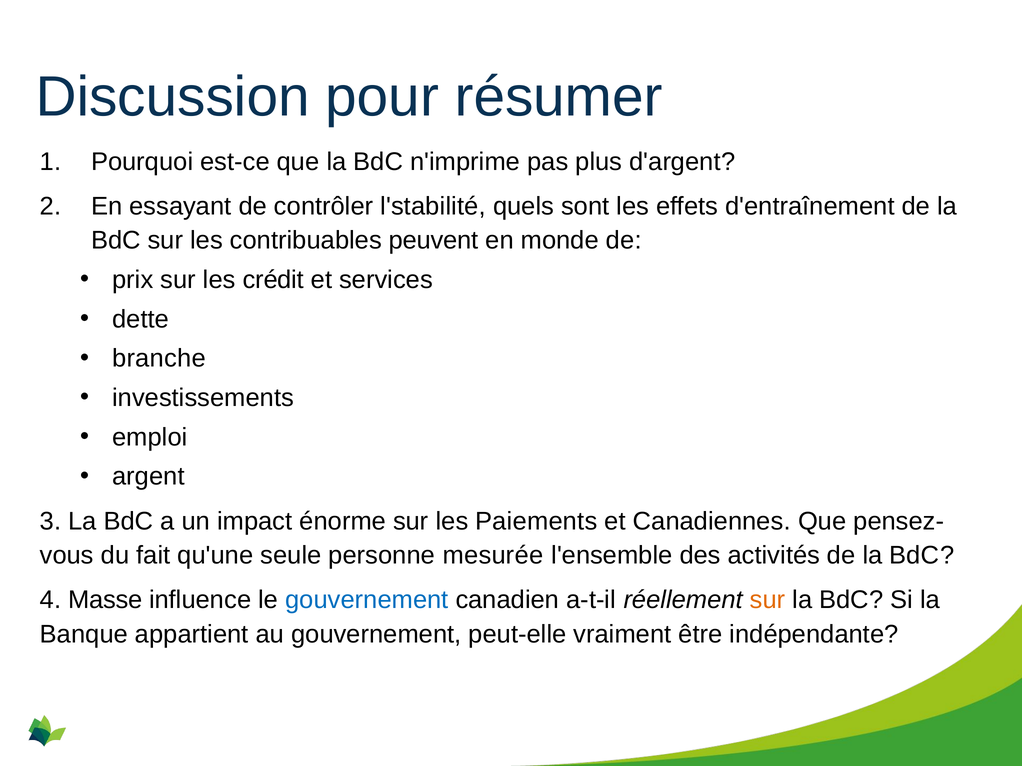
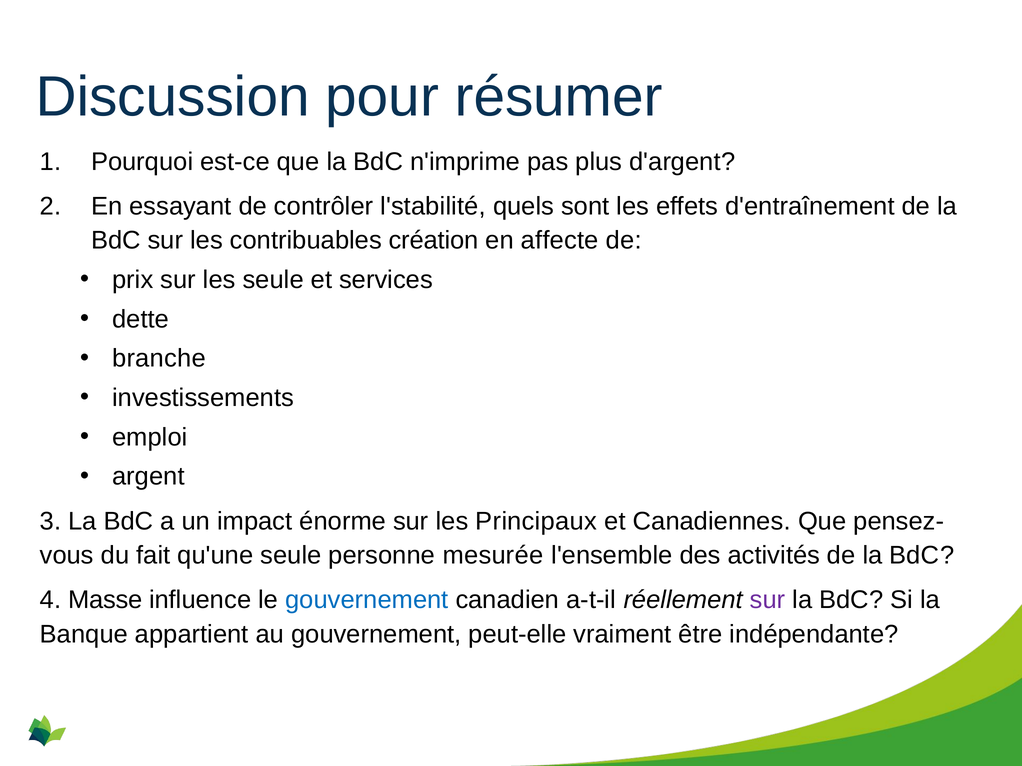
peuvent: peuvent -> création
monde: monde -> affecte
les crédit: crédit -> seule
Paiements: Paiements -> Principaux
sur at (768, 600) colour: orange -> purple
